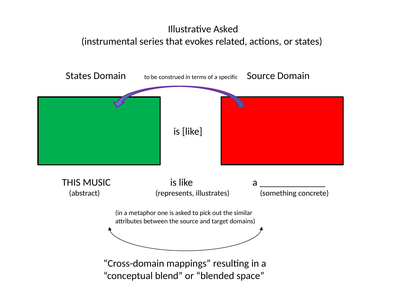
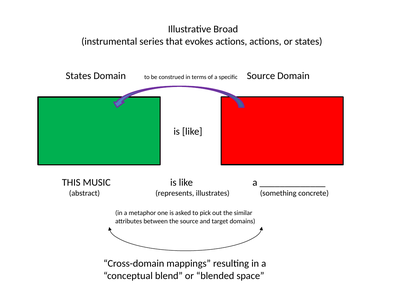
Illustrative Asked: Asked -> Broad
evokes related: related -> actions
